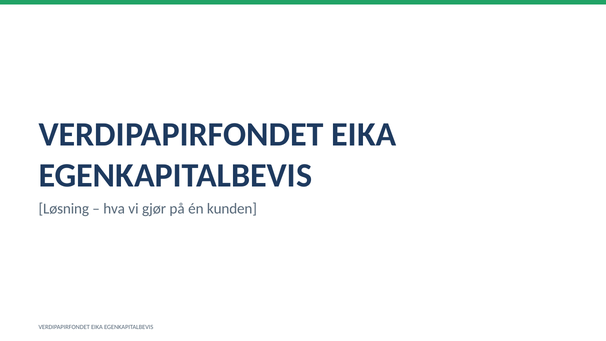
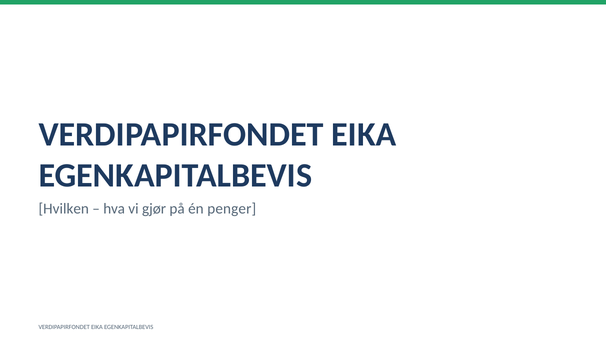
Løsning: Løsning -> Hvilken
kunden: kunden -> penger
